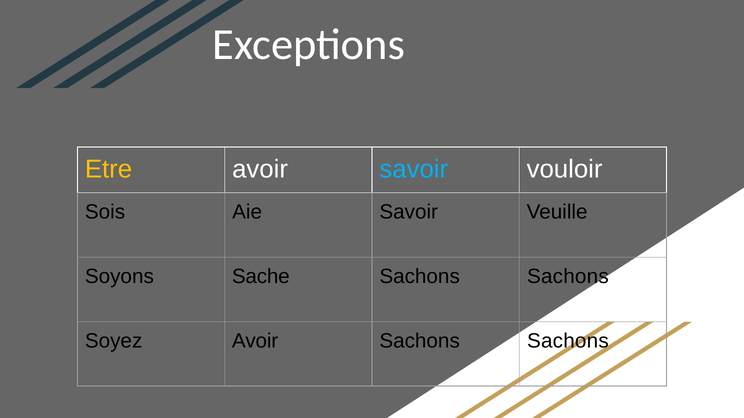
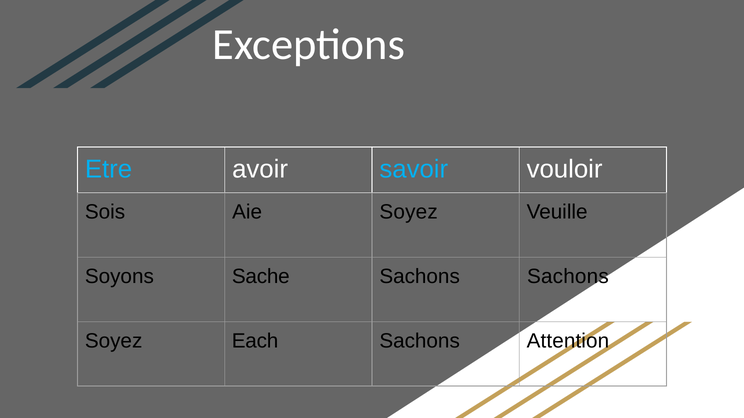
Etre colour: yellow -> light blue
Aie Savoir: Savoir -> Soyez
Soyez Avoir: Avoir -> Each
Sachons at (568, 341): Sachons -> Attention
